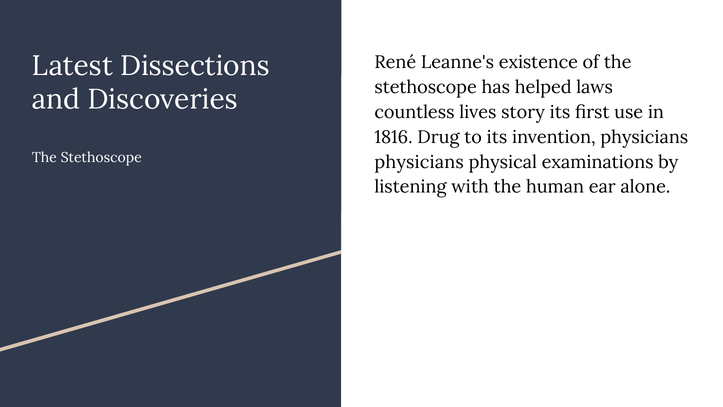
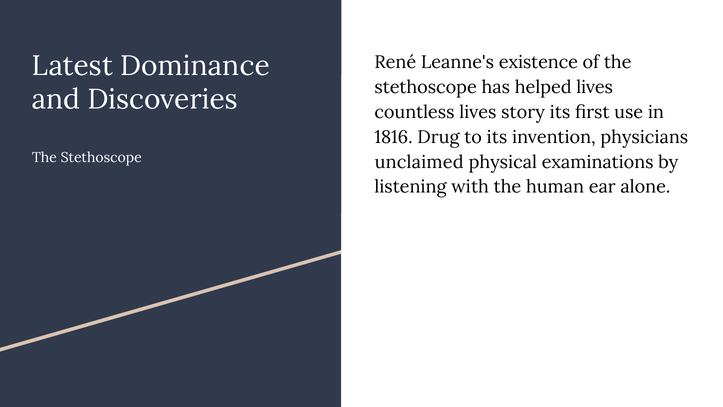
Dissections: Dissections -> Dominance
helped laws: laws -> lives
physicians at (419, 162): physicians -> unclaimed
